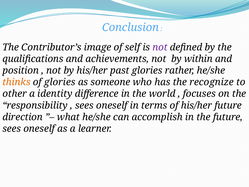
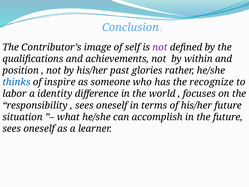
thinks colour: orange -> blue
of glories: glories -> inspire
other: other -> labor
direction: direction -> situation
